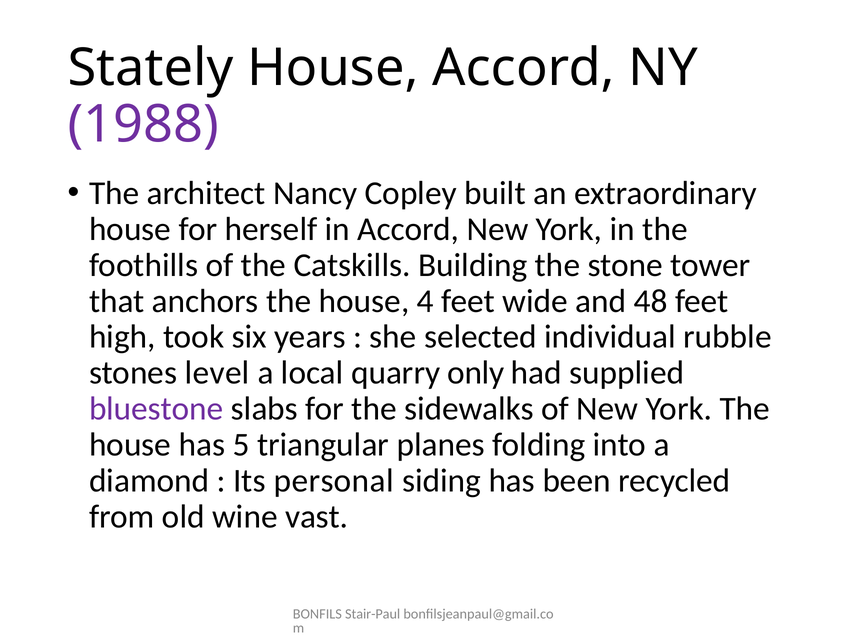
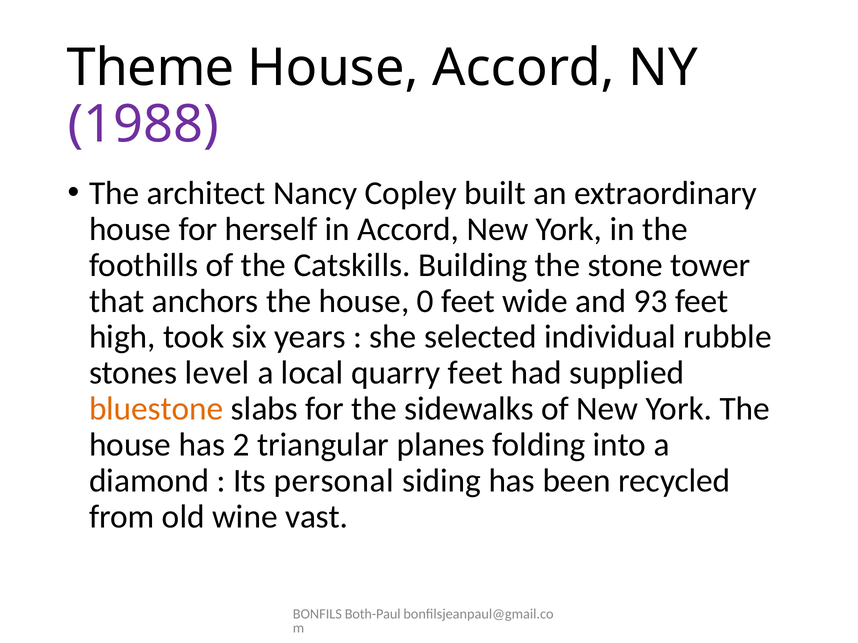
Stately: Stately -> Theme
4: 4 -> 0
48: 48 -> 93
quarry only: only -> feet
bluestone colour: purple -> orange
5: 5 -> 2
Stair-Paul: Stair-Paul -> Both-Paul
